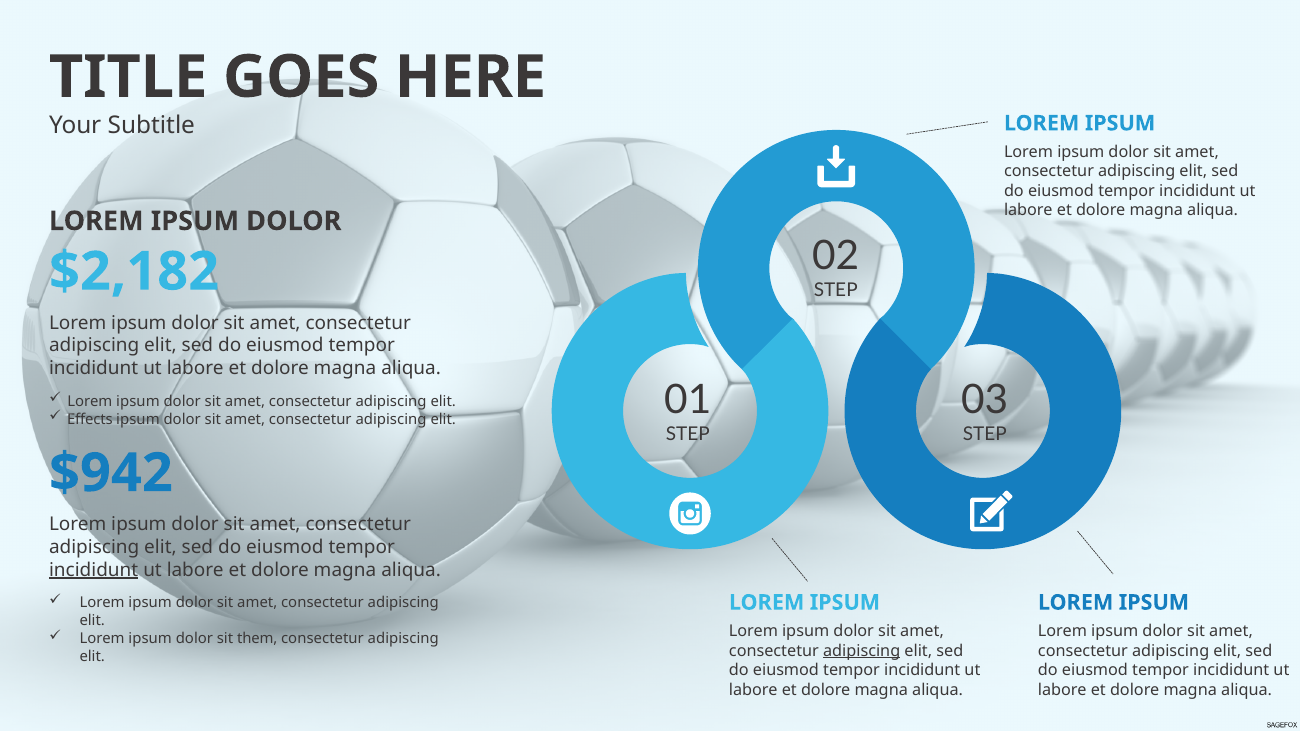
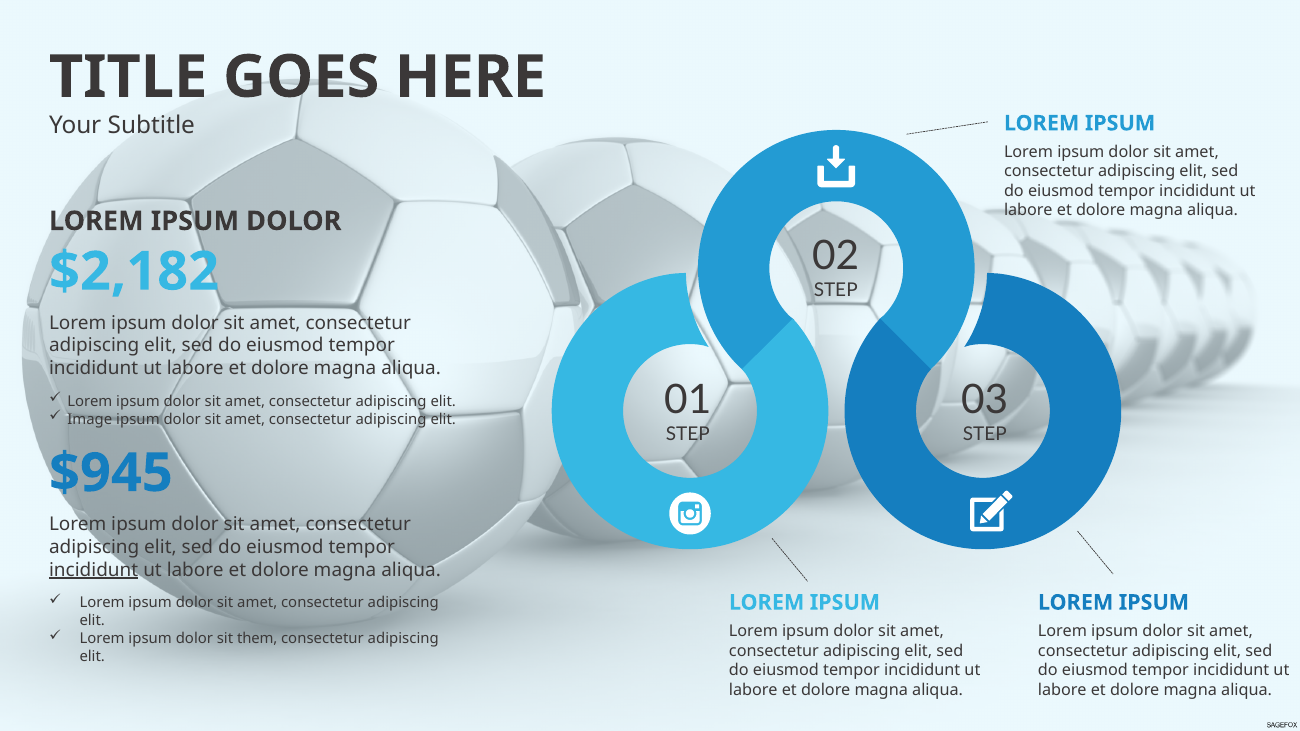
Effects: Effects -> Image
$942: $942 -> $945
adipiscing at (862, 651) underline: present -> none
